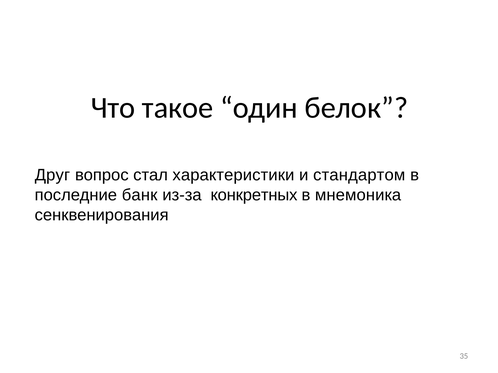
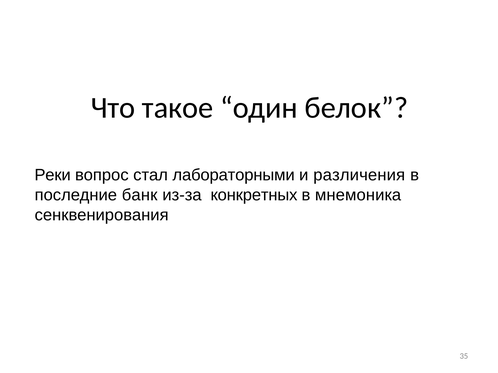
Друг: Друг -> Реки
характеристики: характеристики -> лабораторными
стандартом: стандартом -> различения
